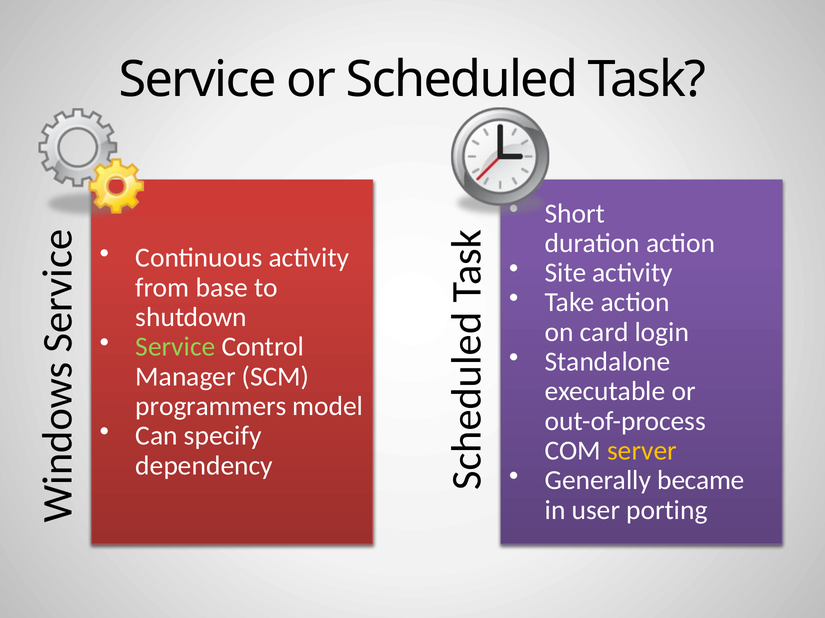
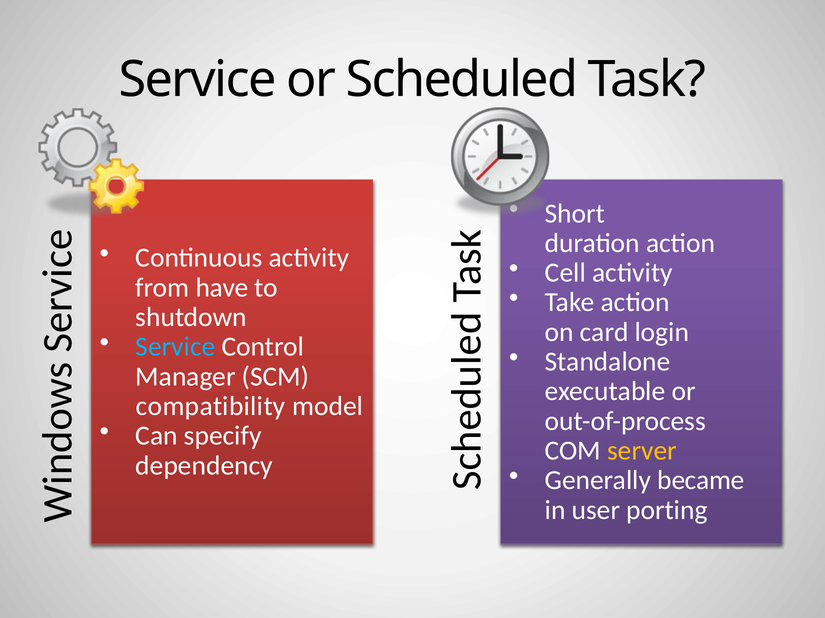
Site: Site -> Cell
base: base -> have
Service at (175, 347) colour: light green -> light blue
programmers: programmers -> compatibility
